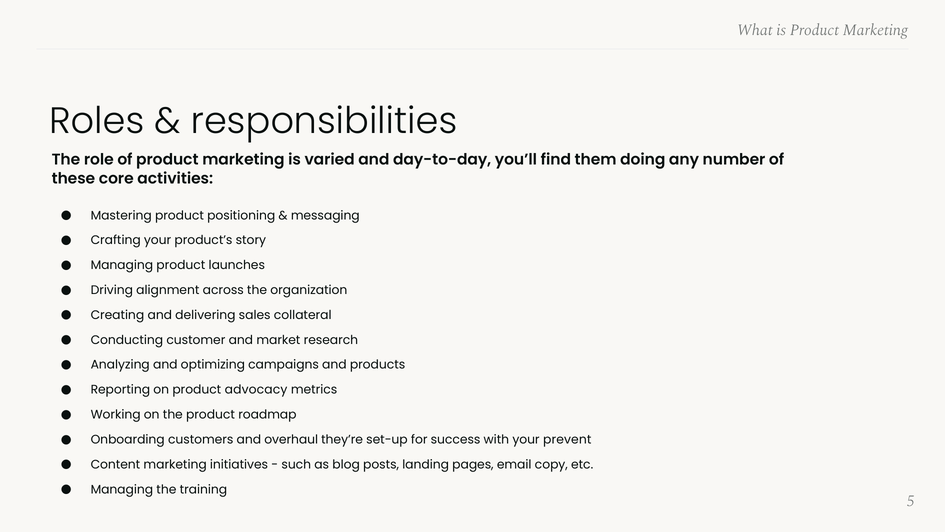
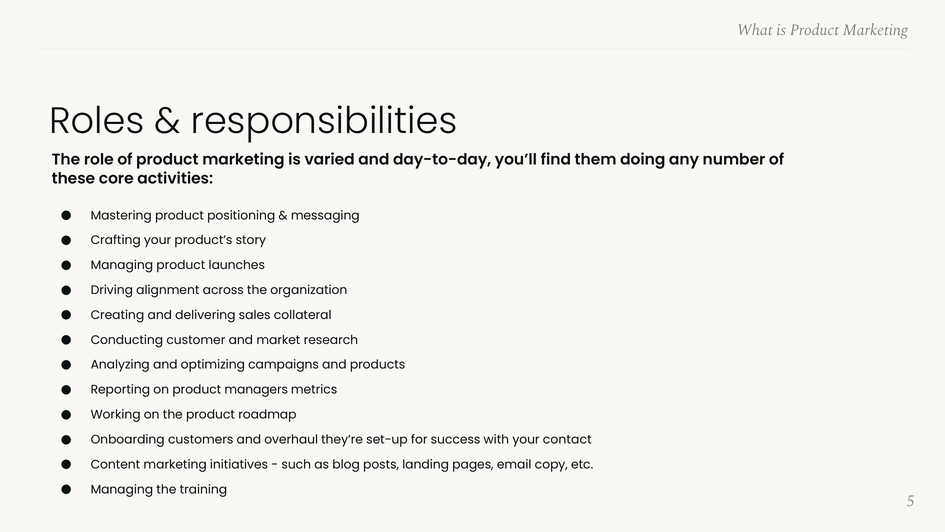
advocacy: advocacy -> managers
prevent: prevent -> contact
